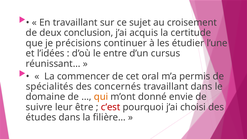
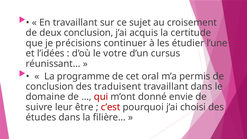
entre: entre -> votre
commencer: commencer -> programme
spécialités at (50, 87): spécialités -> conclusion
concernés: concernés -> traduisent
qui colour: orange -> red
